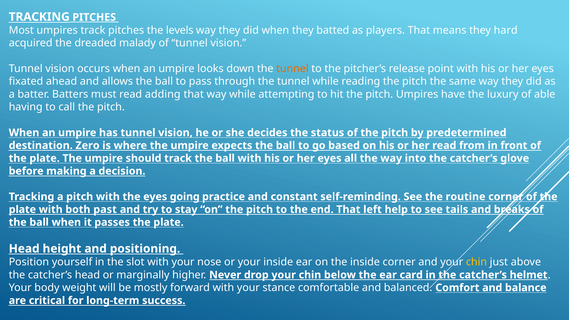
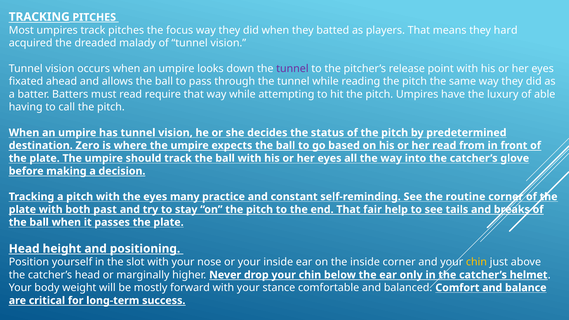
levels: levels -> focus
tunnel at (292, 69) colour: orange -> purple
adding: adding -> require
going: going -> many
left: left -> fair
card: card -> only
